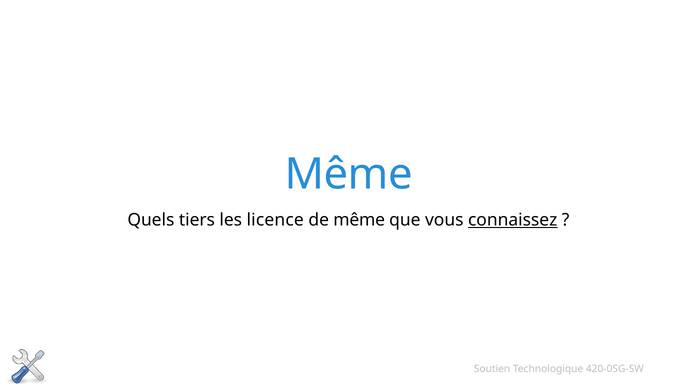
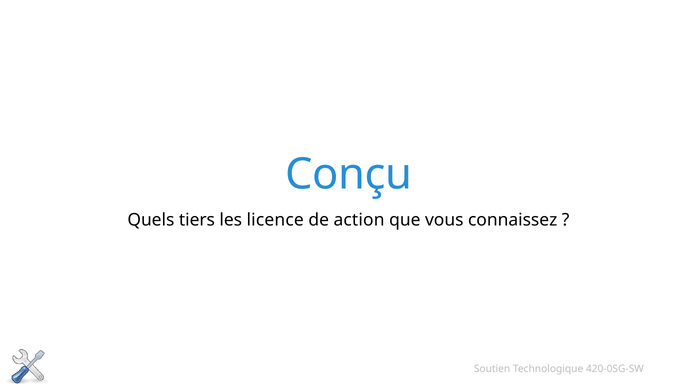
Même at (349, 174): Même -> Conçu
de même: même -> action
connaissez underline: present -> none
